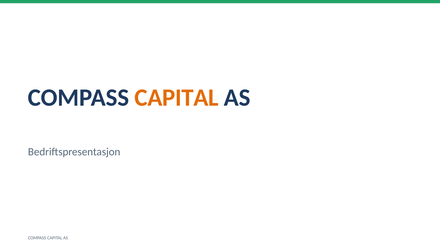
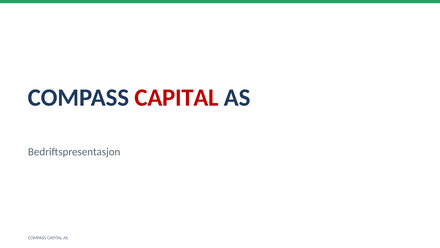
CAPITAL at (177, 98) colour: orange -> red
